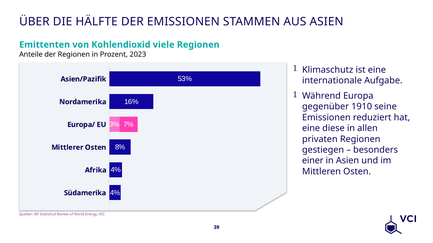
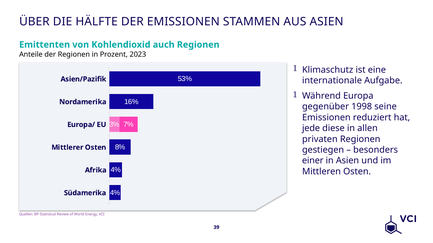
viele: viele -> auch
1910: 1910 -> 1998
eine at (311, 129): eine -> jede
